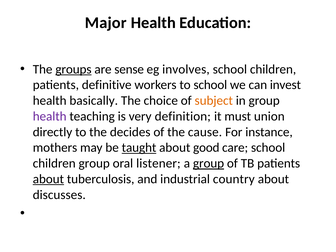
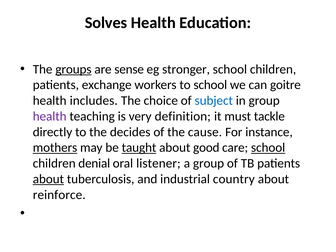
Major: Major -> Solves
involves: involves -> stronger
definitive: definitive -> exchange
invest: invest -> goitre
basically: basically -> includes
subject colour: orange -> blue
union: union -> tackle
mothers underline: none -> present
school at (268, 148) underline: none -> present
children group: group -> denial
group at (209, 163) underline: present -> none
discusses: discusses -> reinforce
